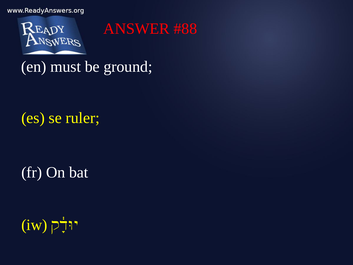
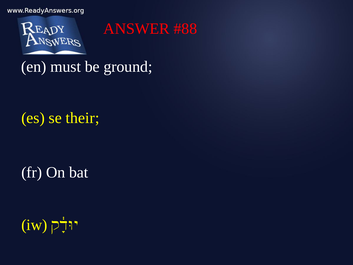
ruler: ruler -> their
